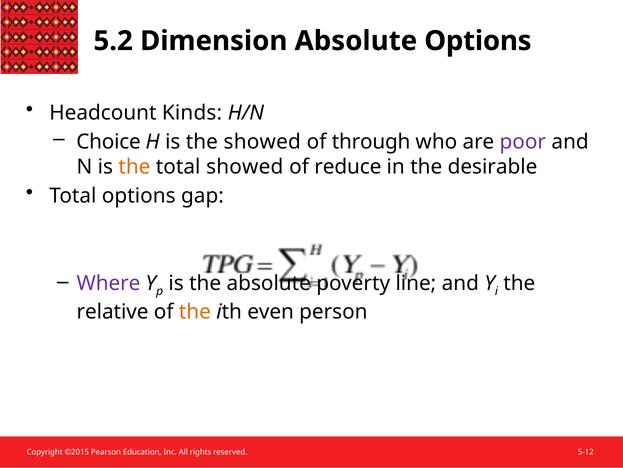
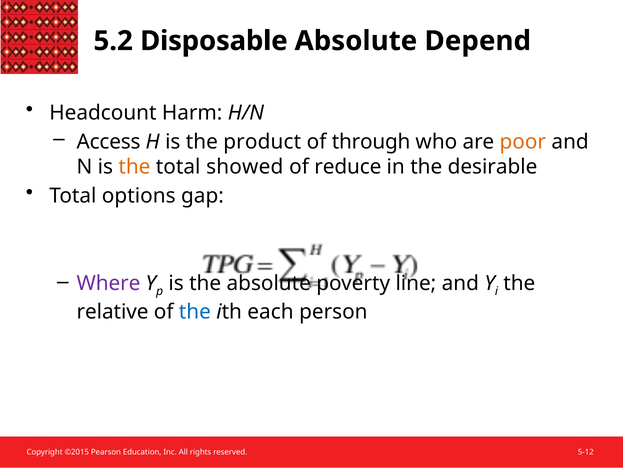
Dimension: Dimension -> Disposable
Absolute Options: Options -> Depend
Kinds: Kinds -> Harm
Choice: Choice -> Access
the showed: showed -> product
poor colour: purple -> orange
the at (195, 311) colour: orange -> blue
even: even -> each
